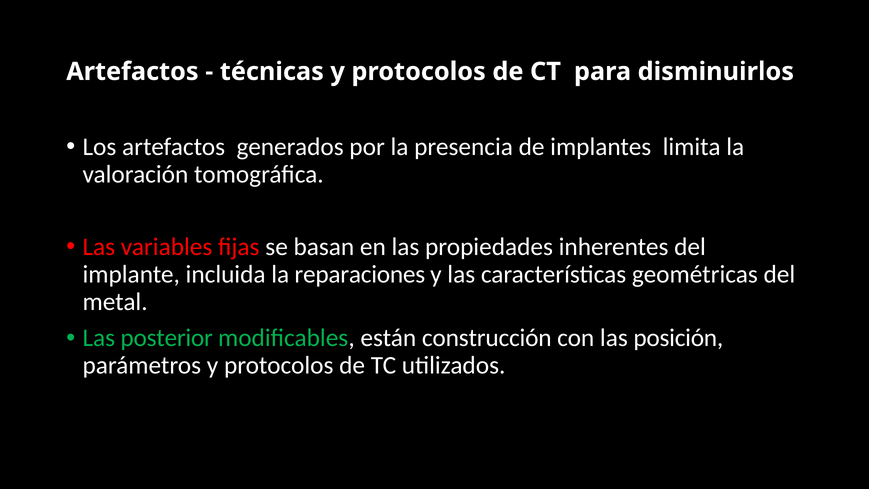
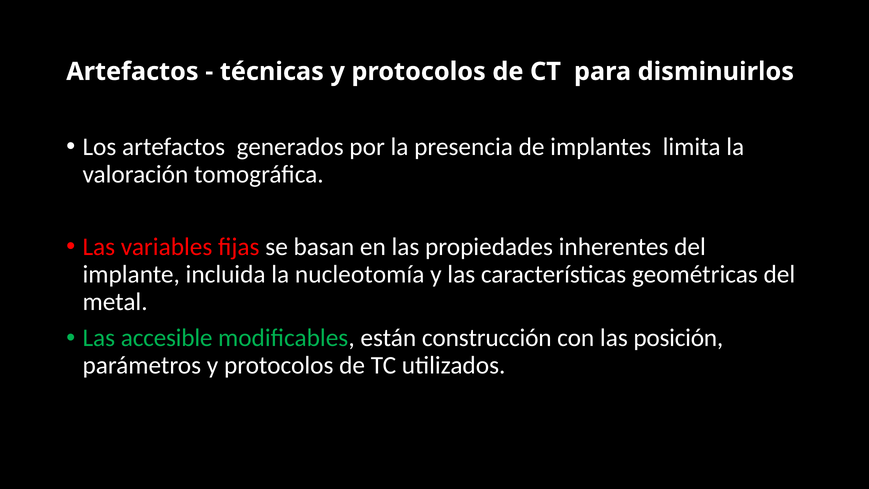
reparaciones: reparaciones -> nucleotomía
posterior: posterior -> accesible
